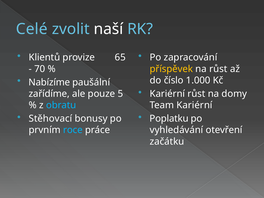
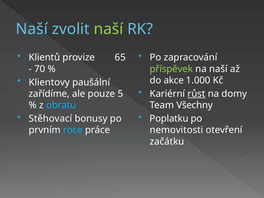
Celé at (32, 29): Celé -> Naší
naší at (108, 29) colour: white -> light green
příspěvek colour: yellow -> light green
na růst: růst -> naší
číslo: číslo -> akce
Nabízíme: Nabízíme -> Klientovy
růst at (196, 94) underline: none -> present
Team Kariérní: Kariérní -> Všechny
vyhledávání: vyhledávání -> nemovitosti
